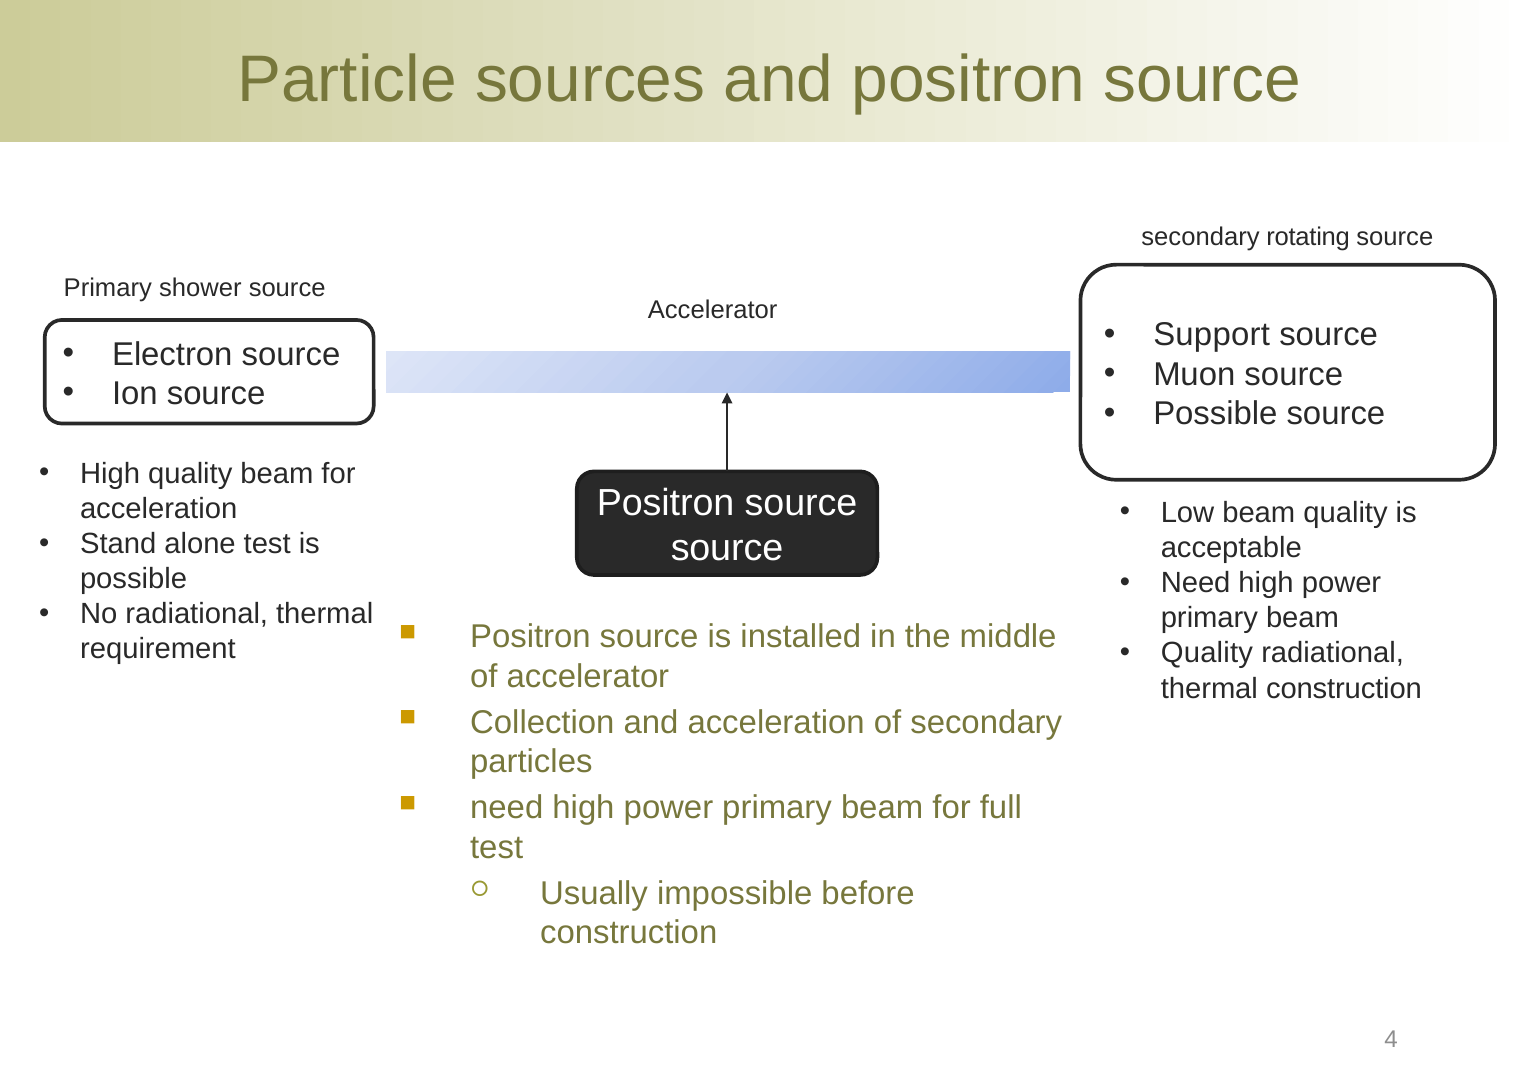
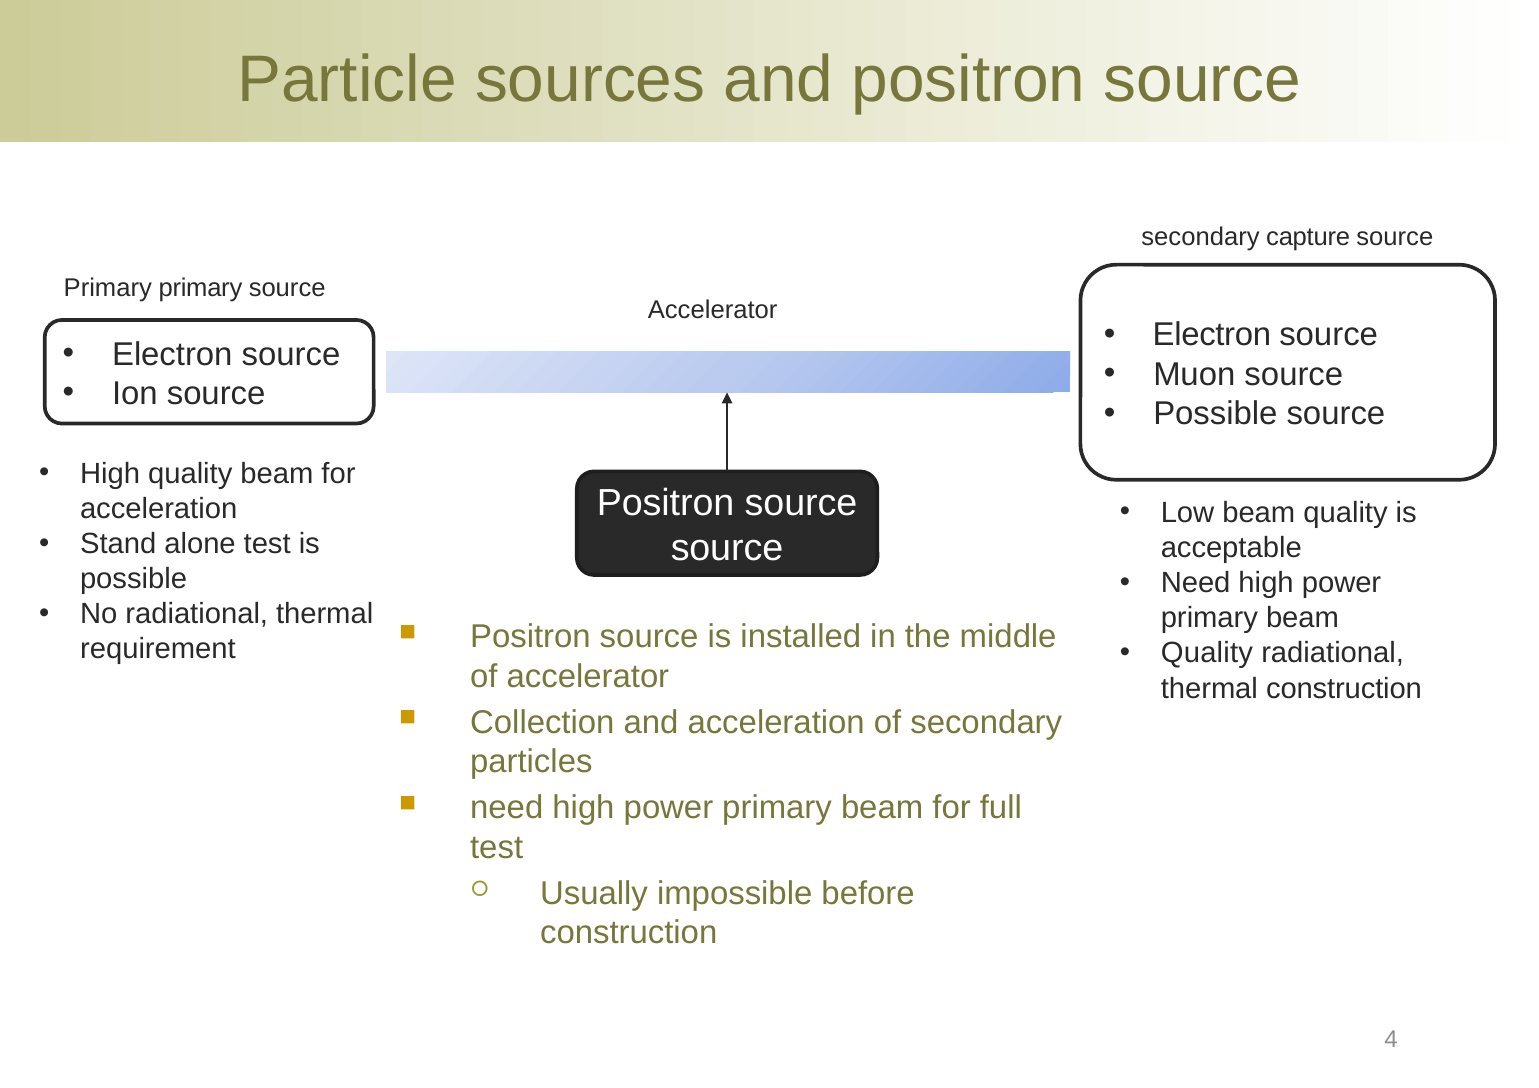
rotating: rotating -> capture
Primary shower: shower -> primary
Support at (1212, 335): Support -> Electron
